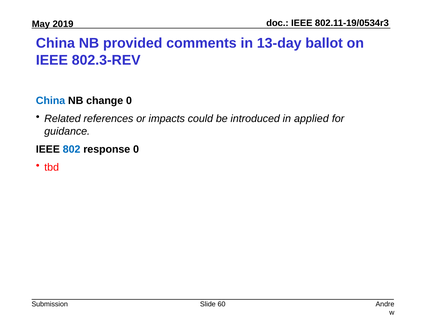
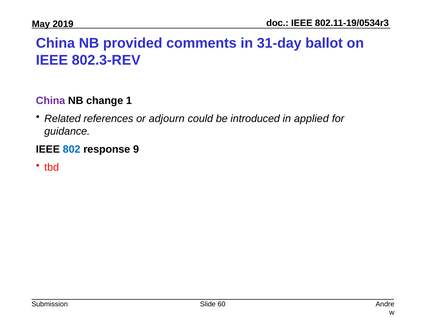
13-day: 13-day -> 31-day
China at (51, 101) colour: blue -> purple
change 0: 0 -> 1
impacts: impacts -> adjourn
response 0: 0 -> 9
